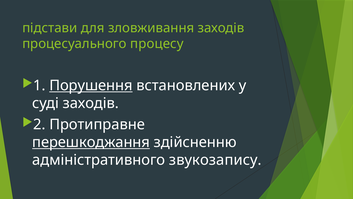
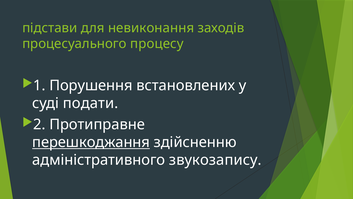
зловживання: зловживання -> невиконання
Порушення underline: present -> none
суді заходів: заходів -> подати
